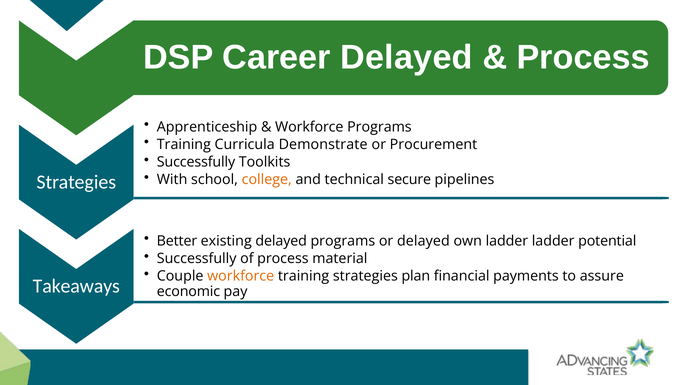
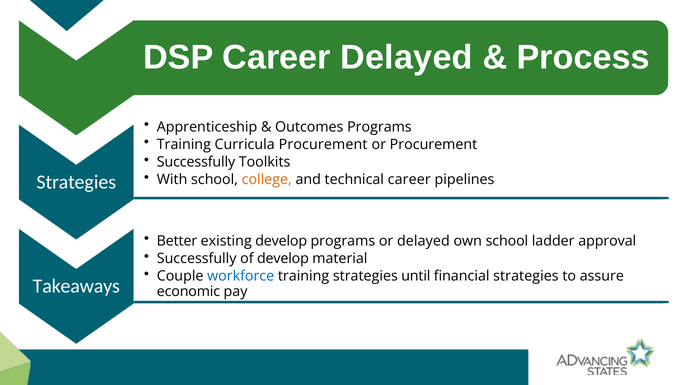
Workforce at (309, 127): Workforce -> Outcomes
Curricula Demonstrate: Demonstrate -> Procurement
technical secure: secure -> career
existing delayed: delayed -> develop
own ladder: ladder -> school
potential: potential -> approval
of process: process -> develop
workforce at (241, 276) colour: orange -> blue
plan: plan -> until
financial payments: payments -> strategies
